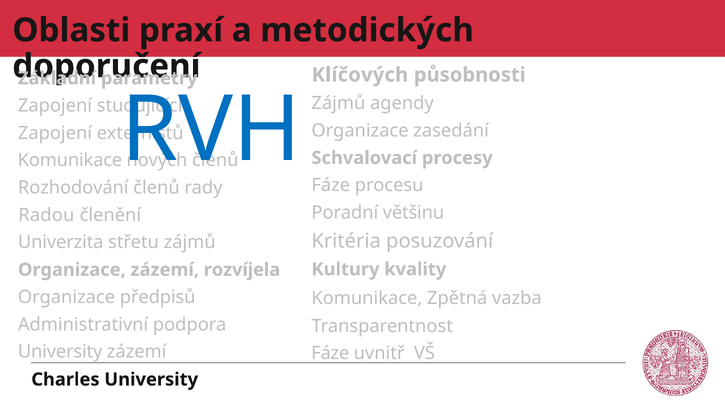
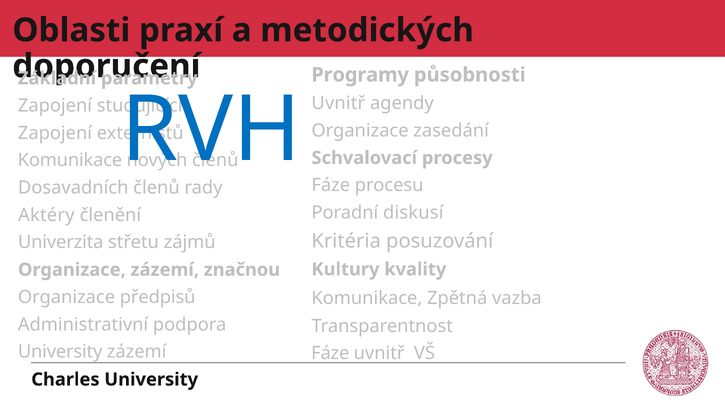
Klíčových: Klíčových -> Programy
Zájmů at (338, 103): Zájmů -> Uvnitř
Rozhodování: Rozhodování -> Dosavadních
většinu: většinu -> diskusí
Radou: Radou -> Aktéry
rozvíjela: rozvíjela -> značnou
